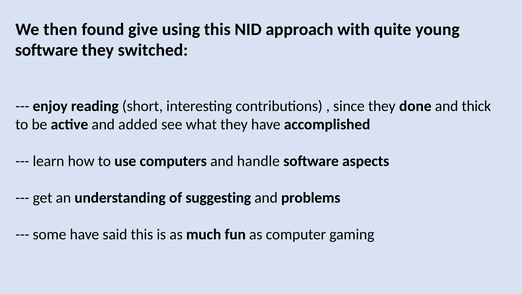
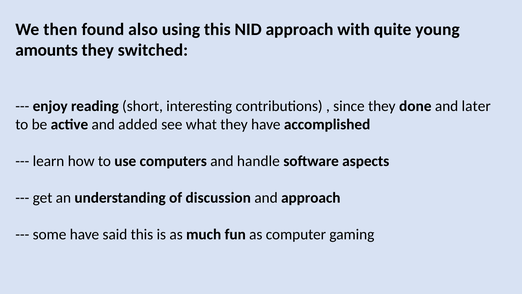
give: give -> also
software at (47, 50): software -> amounts
thick: thick -> later
suggesting: suggesting -> discussion
and problems: problems -> approach
